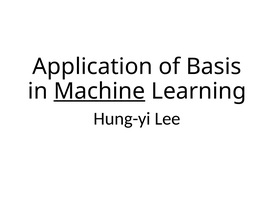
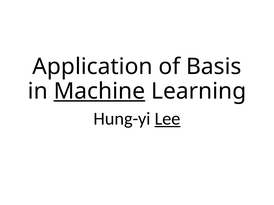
Lee underline: none -> present
